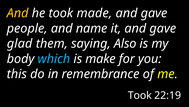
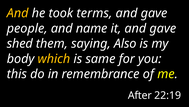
made: made -> terms
glad: glad -> shed
which colour: light blue -> yellow
make: make -> same
Took at (140, 95): Took -> After
